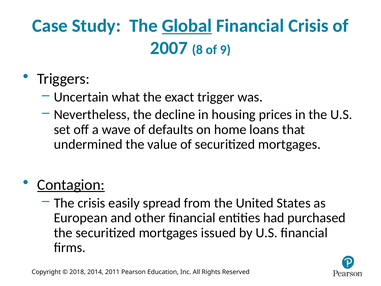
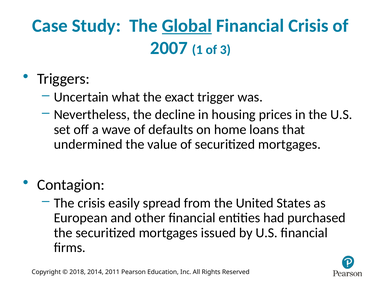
8: 8 -> 1
9: 9 -> 3
Contagion underline: present -> none
